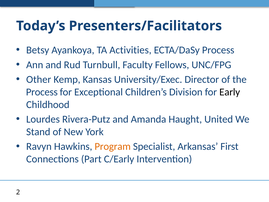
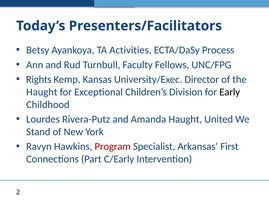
Other: Other -> Rights
Process at (42, 92): Process -> Haught
Program colour: orange -> red
